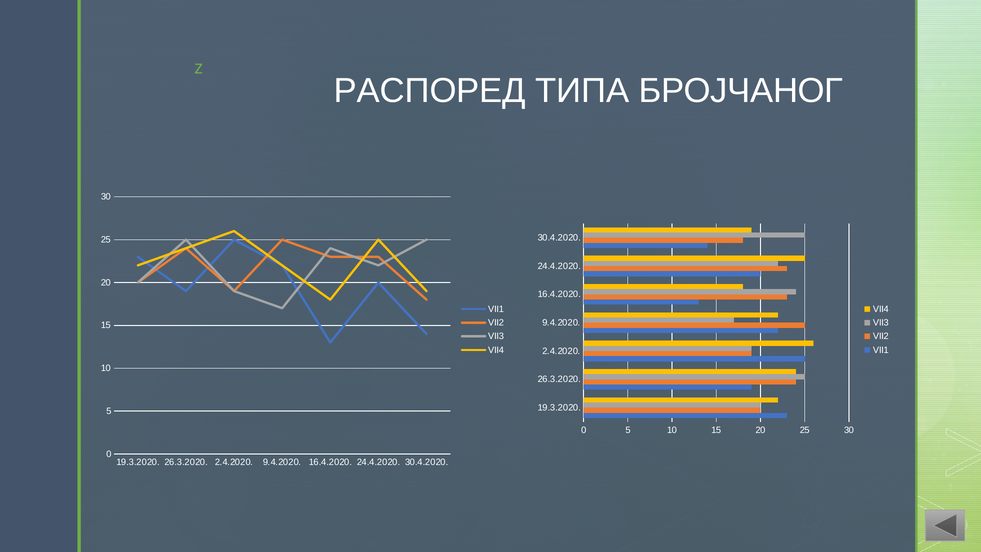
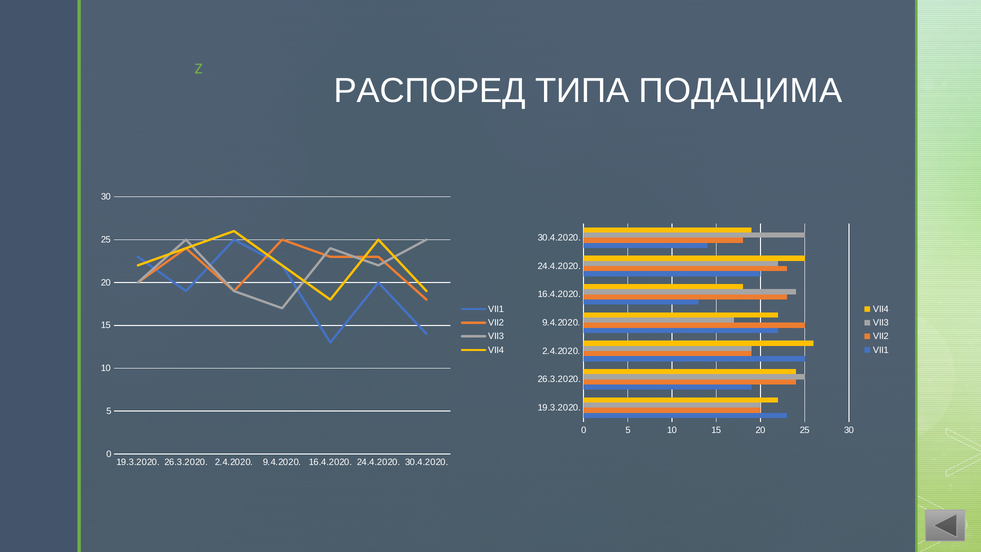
БРОЈЧАНОГ: БРОЈЧАНОГ -> ПОДАЦИМА
